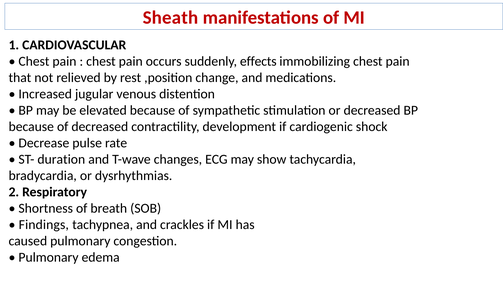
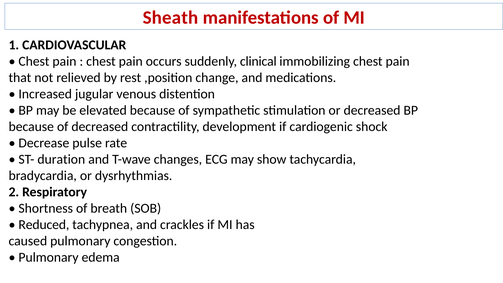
effects: effects -> clinical
Findings: Findings -> Reduced
